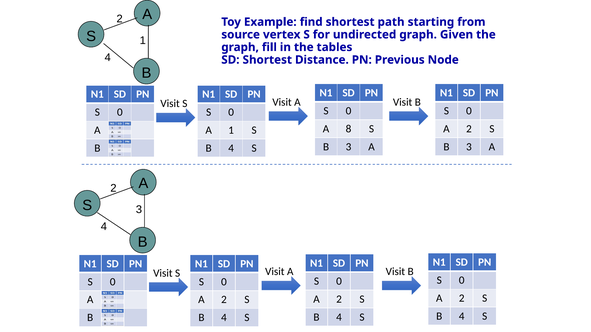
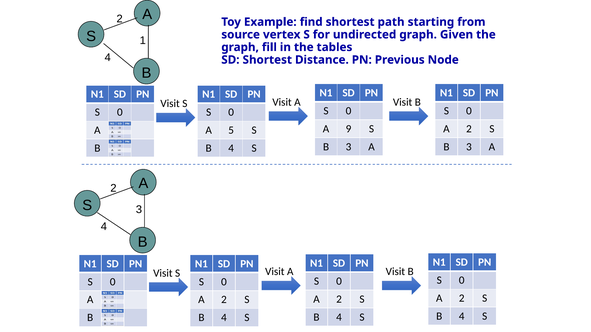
8: 8 -> 9
A 1: 1 -> 5
